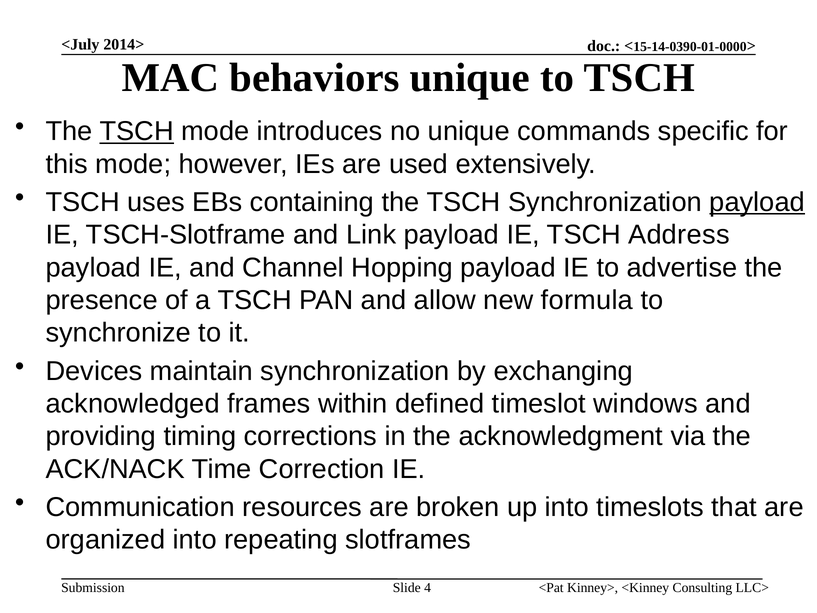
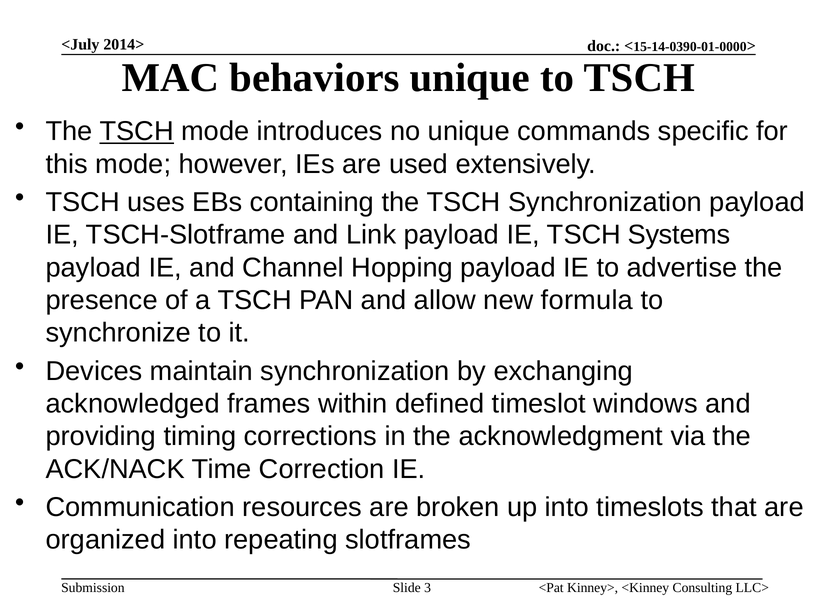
payload at (757, 202) underline: present -> none
Address: Address -> Systems
4: 4 -> 3
